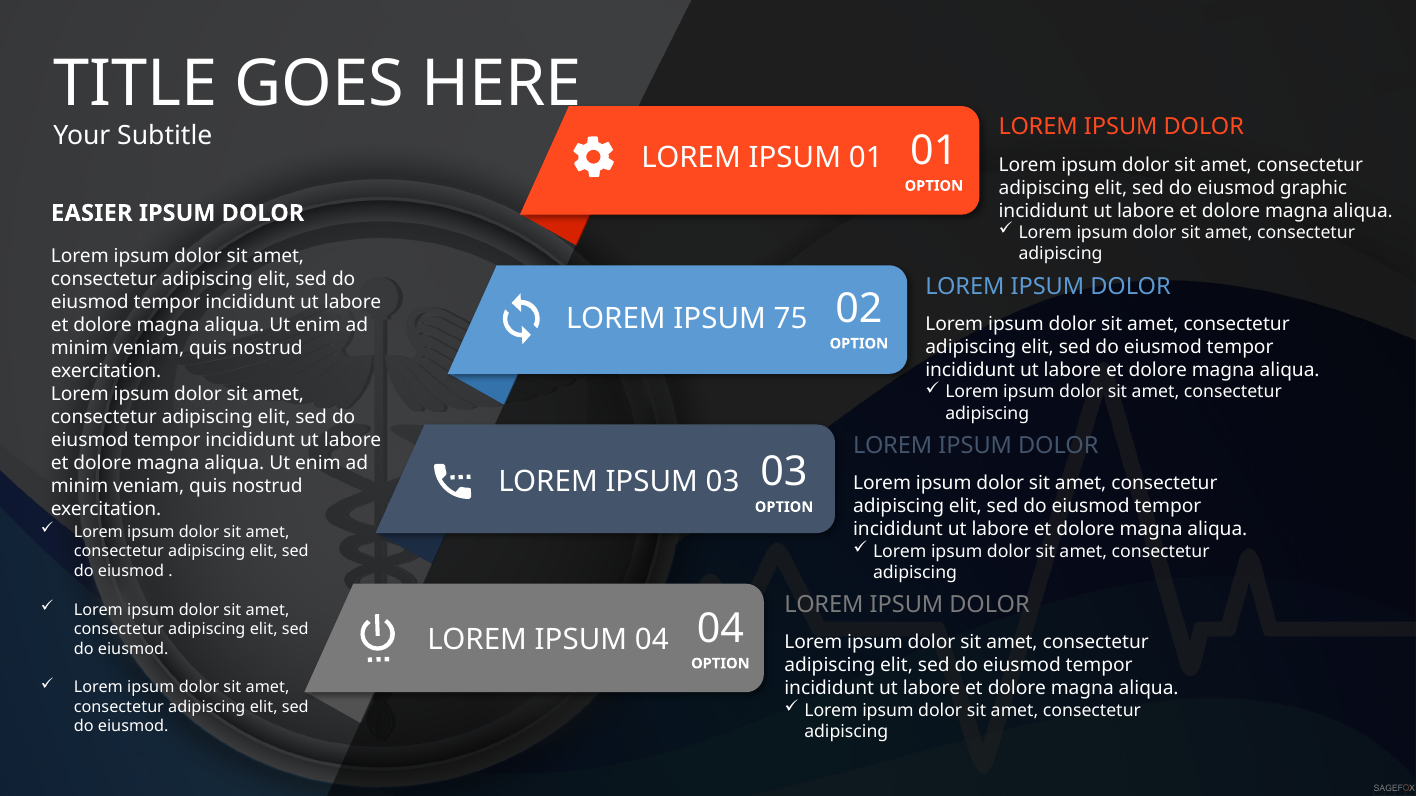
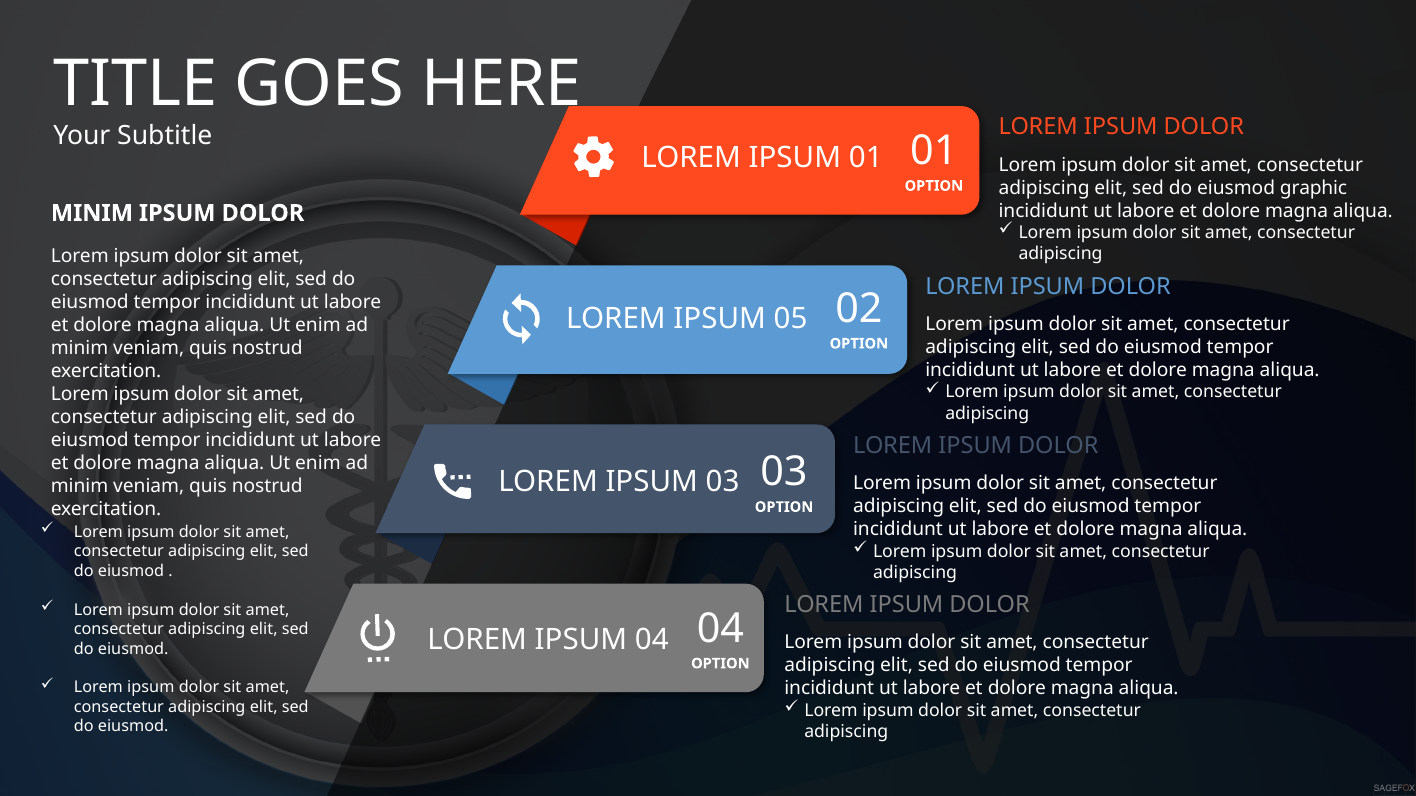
EASIER at (92, 213): EASIER -> MINIM
75: 75 -> 05
